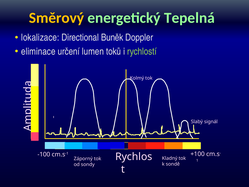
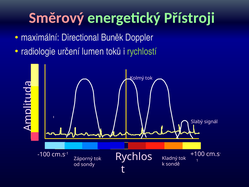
Směrový colour: yellow -> pink
Tepelná: Tepelná -> Přístroji
lokalizace: lokalizace -> maximální
eliminace: eliminace -> radiologie
